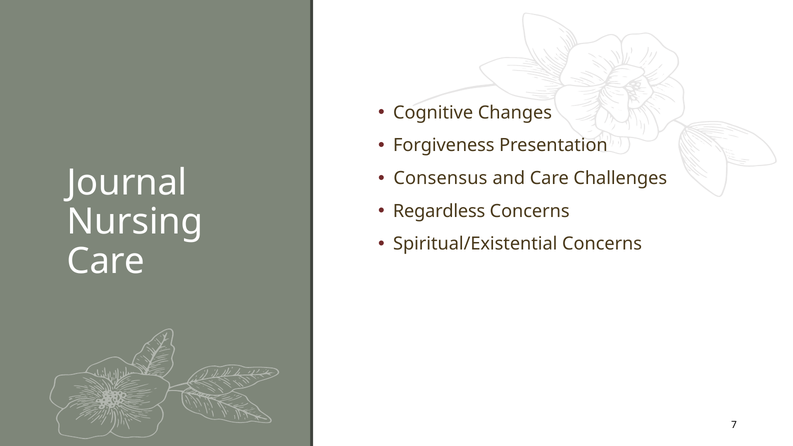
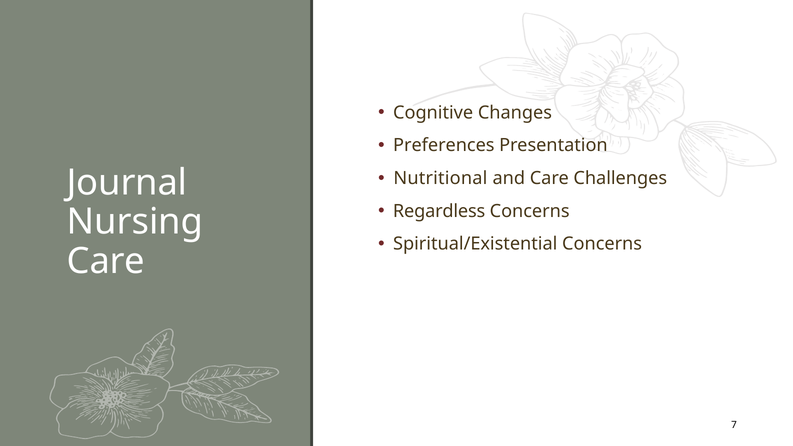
Forgiveness: Forgiveness -> Preferences
Consensus: Consensus -> Nutritional
